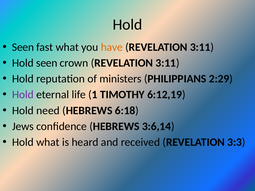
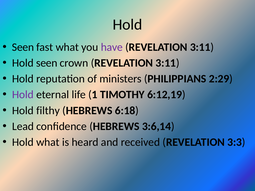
have colour: orange -> purple
need: need -> filthy
Jews: Jews -> Lead
